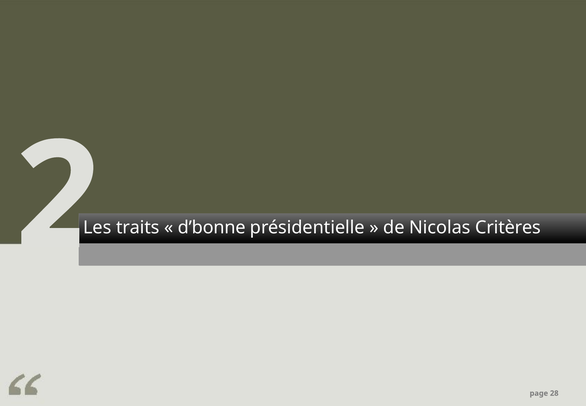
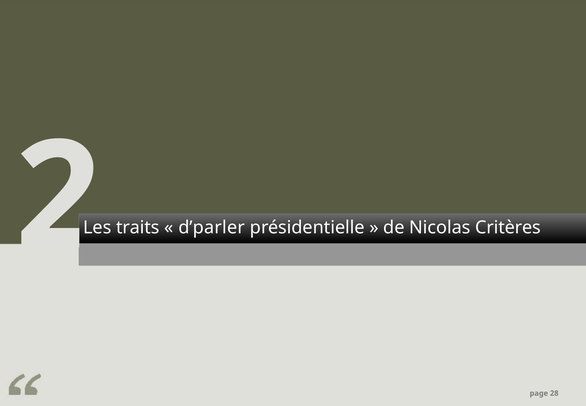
d’bonne: d’bonne -> d’parler
